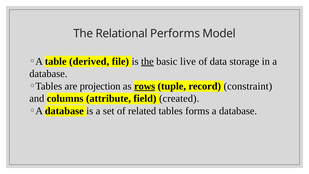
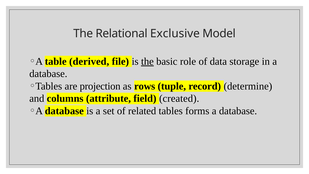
Performs: Performs -> Exclusive
live: live -> role
rows underline: present -> none
constraint: constraint -> determine
